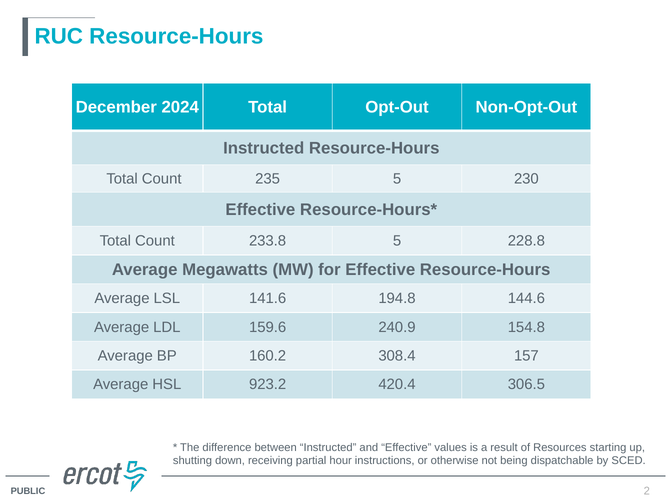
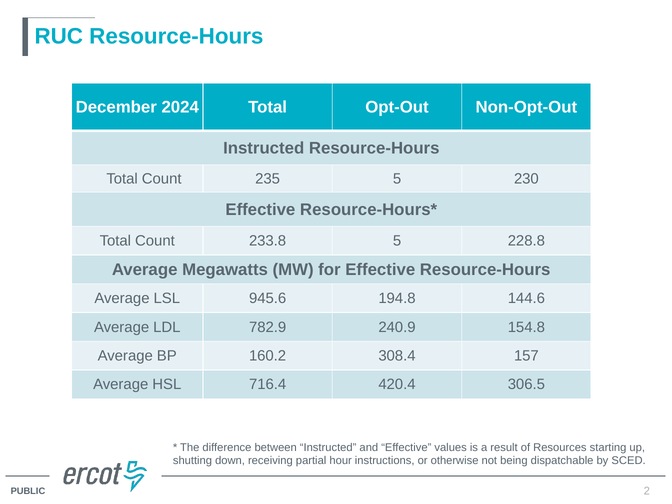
141.6: 141.6 -> 945.6
159.6: 159.6 -> 782.9
923.2: 923.2 -> 716.4
